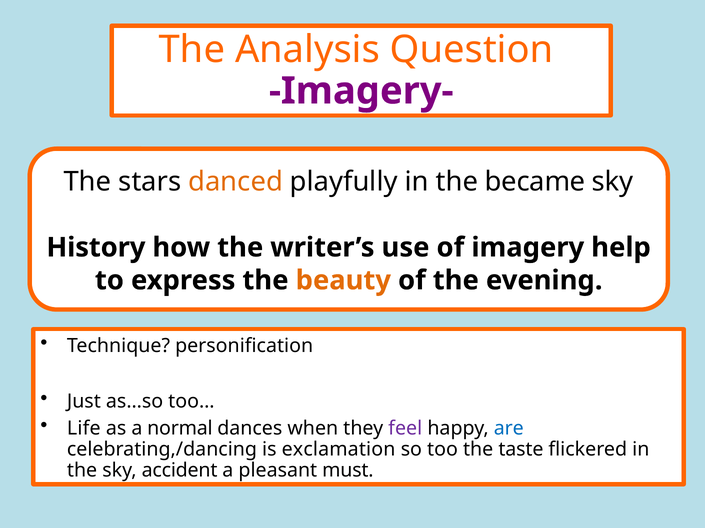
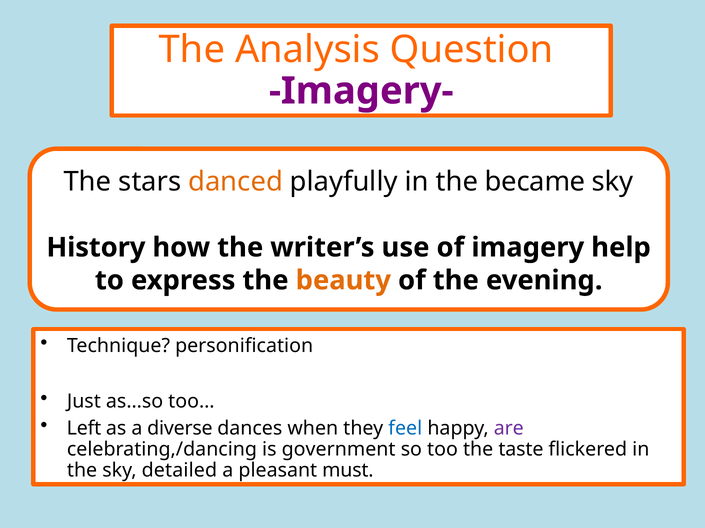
Life: Life -> Left
normal: normal -> diverse
feel colour: purple -> blue
are colour: blue -> purple
exclamation: exclamation -> government
accident: accident -> detailed
